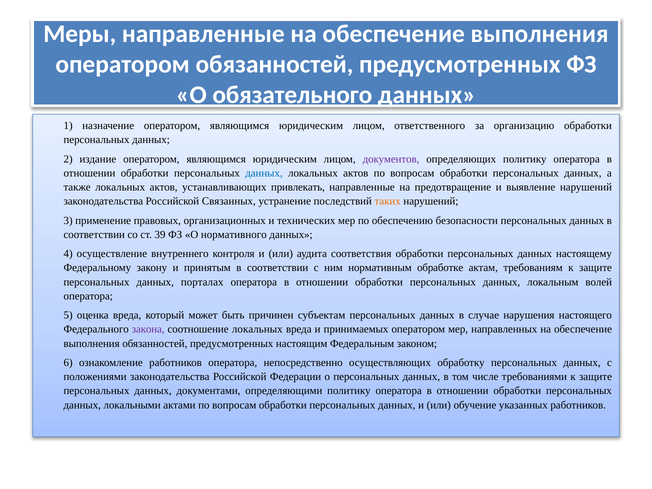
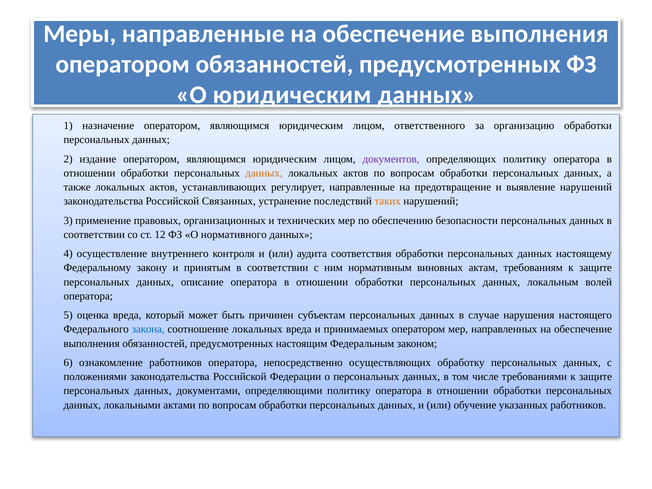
О обязательного: обязательного -> юридическим
данных at (264, 173) colour: blue -> orange
привлекать: привлекать -> регулирует
39: 39 -> 12
обработке: обработке -> виновных
порталах: порталах -> описание
закона colour: purple -> blue
